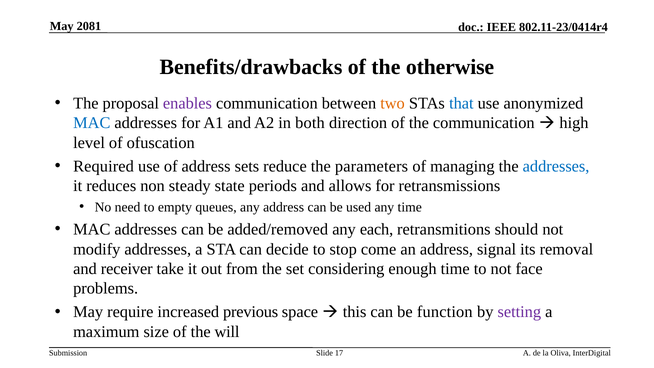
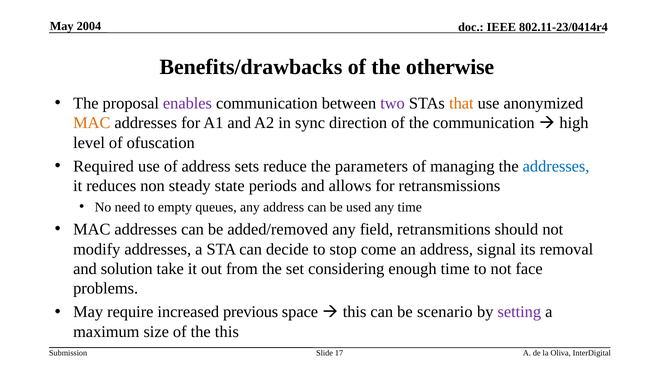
2081: 2081 -> 2004
two colour: orange -> purple
that colour: blue -> orange
MAC at (92, 123) colour: blue -> orange
both: both -> sync
each: each -> field
receiver: receiver -> solution
function: function -> scenario
the will: will -> this
